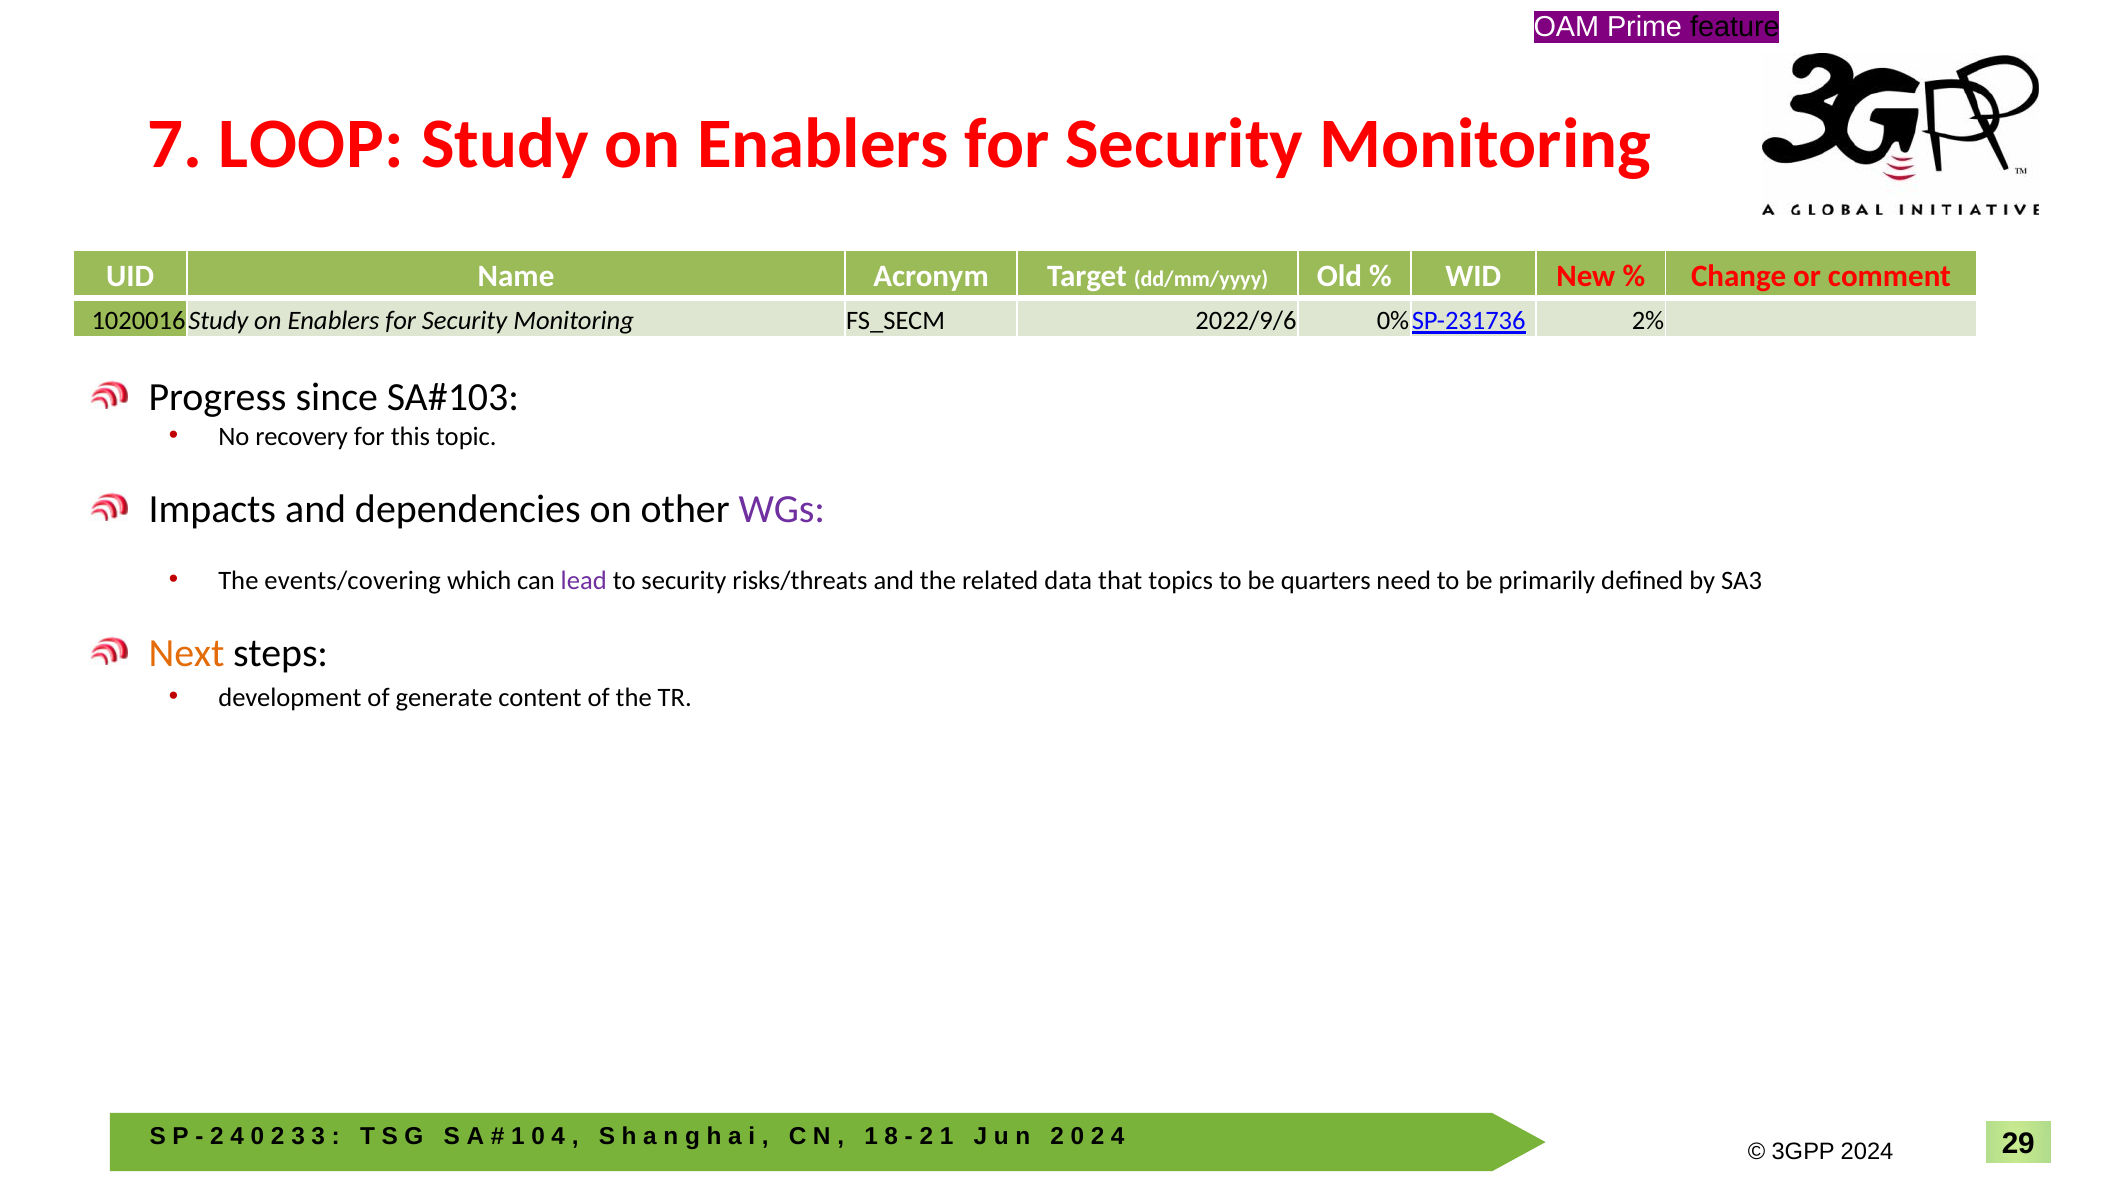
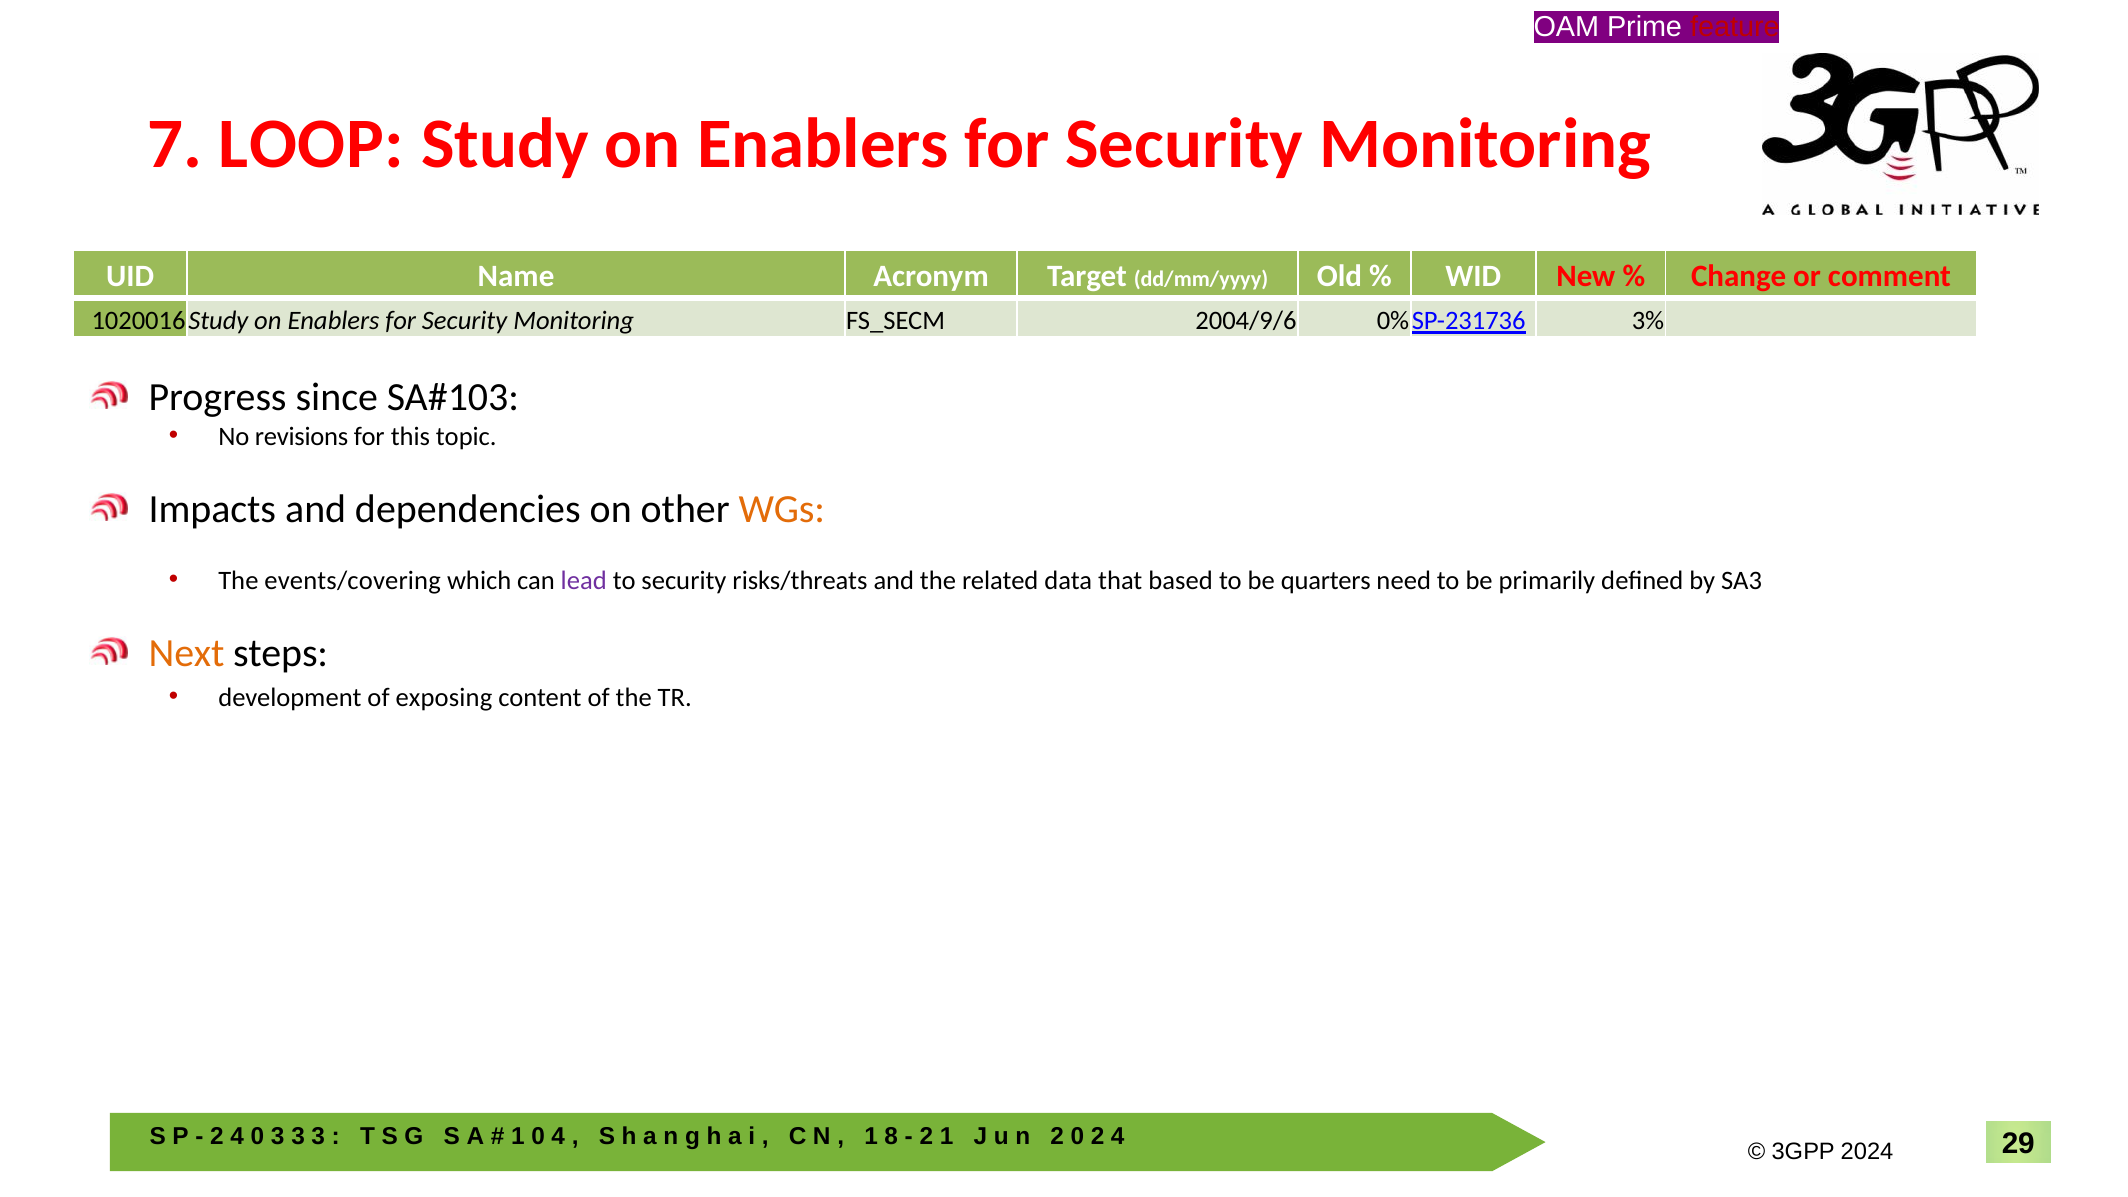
feature colour: black -> red
2022/9/6: 2022/9/6 -> 2004/9/6
2%: 2% -> 3%
recovery: recovery -> revisions
WGs colour: purple -> orange
topics: topics -> based
generate: generate -> exposing
2 at (278, 1137): 2 -> 3
